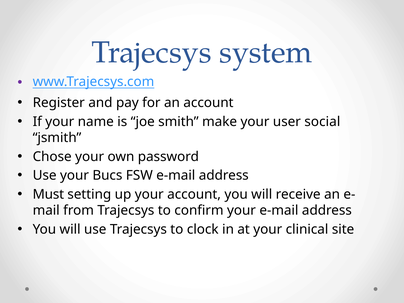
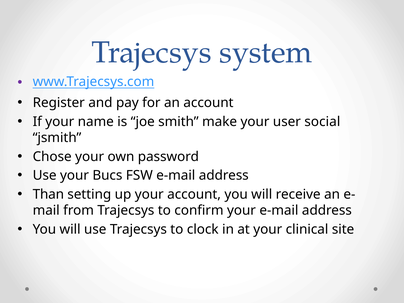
Must: Must -> Than
